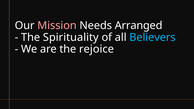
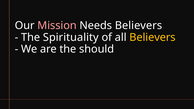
Needs Arranged: Arranged -> Believers
Believers at (153, 37) colour: light blue -> yellow
rejoice: rejoice -> should
